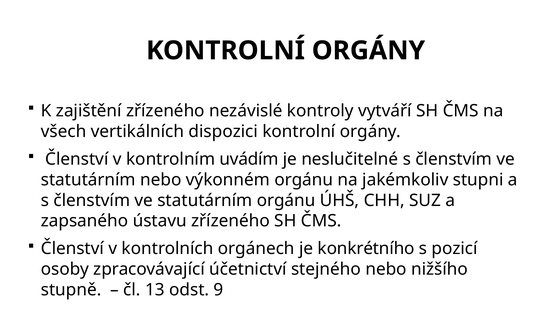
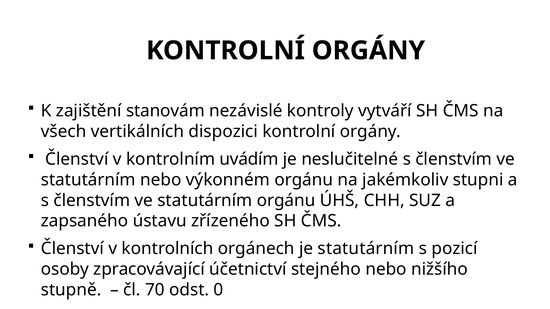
zajištění zřízeného: zřízeného -> stanovám
je konkrétního: konkrétního -> statutárním
13: 13 -> 70
9: 9 -> 0
